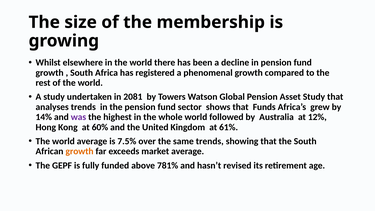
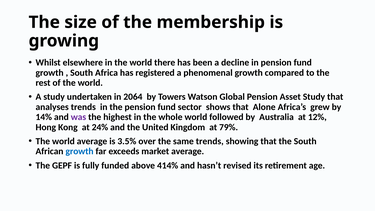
2081: 2081 -> 2064
Funds: Funds -> Alone
60%: 60% -> 24%
61%: 61% -> 79%
7.5%: 7.5% -> 3.5%
growth at (80, 151) colour: orange -> blue
781%: 781% -> 414%
